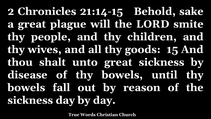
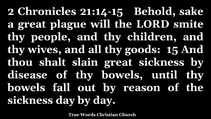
unto: unto -> slain
